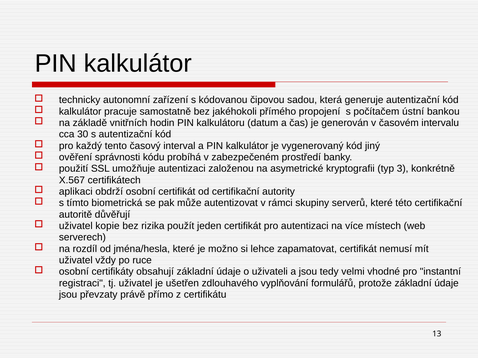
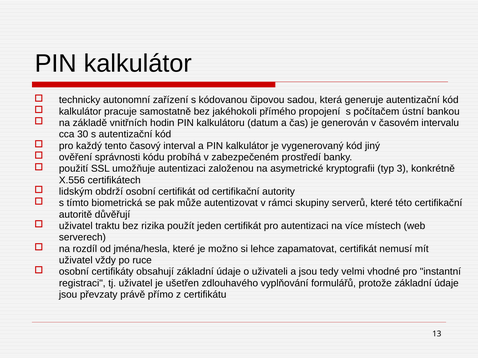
X.567: X.567 -> X.556
aplikaci: aplikaci -> lidským
kopie: kopie -> traktu
